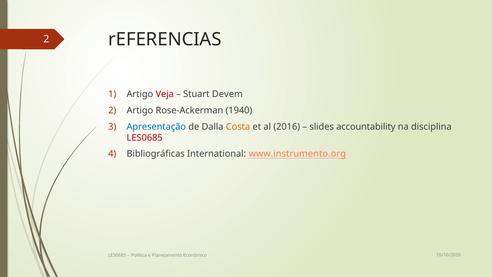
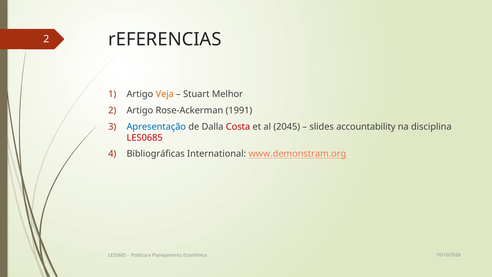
Veja colour: red -> orange
Devem: Devem -> Melhor
1940: 1940 -> 1991
Costa colour: orange -> red
2016: 2016 -> 2045
www.instrumento.org: www.instrumento.org -> www.demonstram.org
